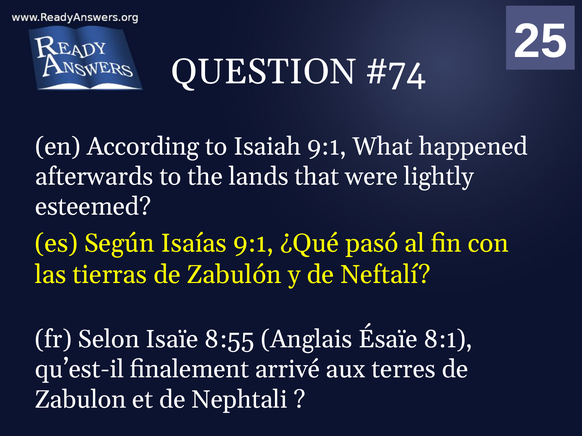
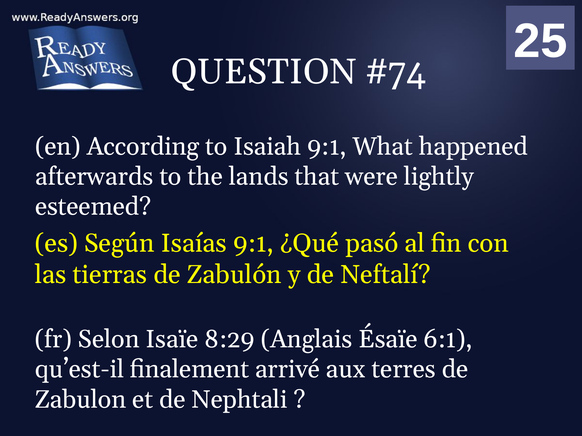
8:55: 8:55 -> 8:29
8:1: 8:1 -> 6:1
